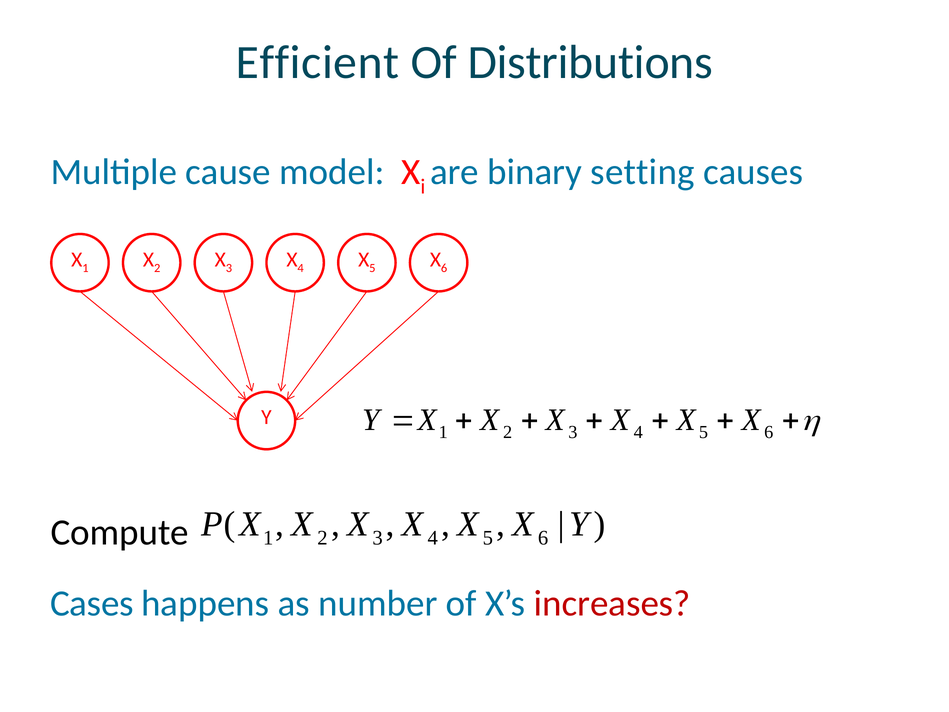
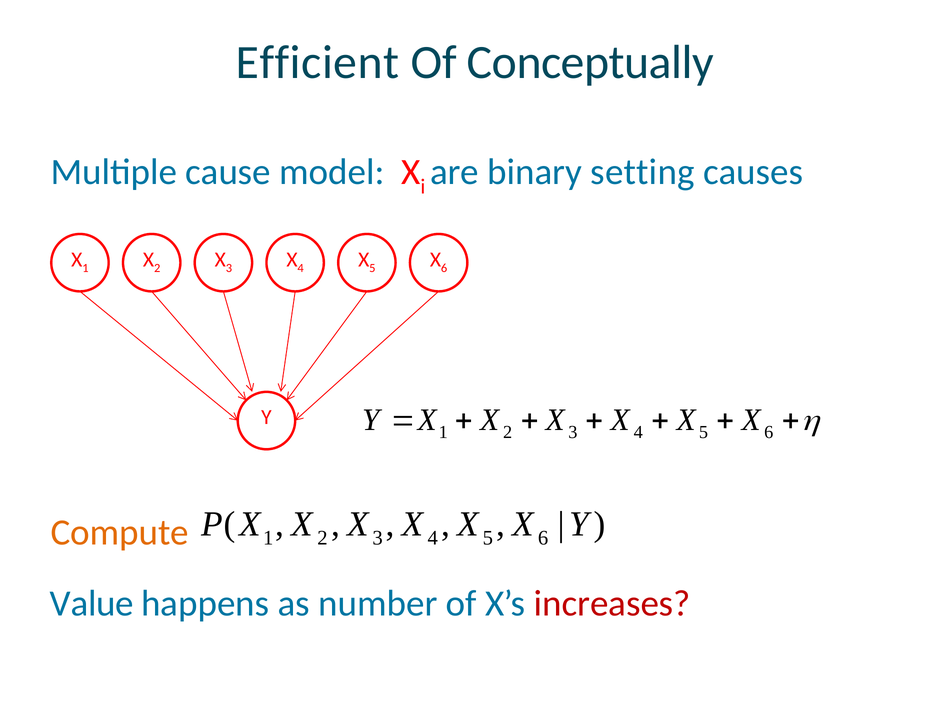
Distributions: Distributions -> Conceptually
Compute colour: black -> orange
Cases: Cases -> Value
